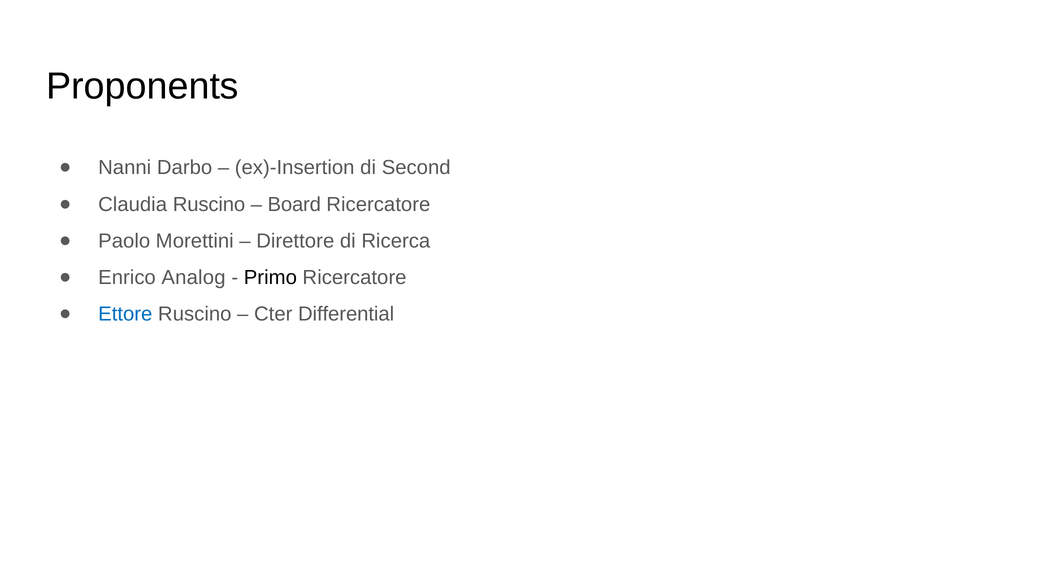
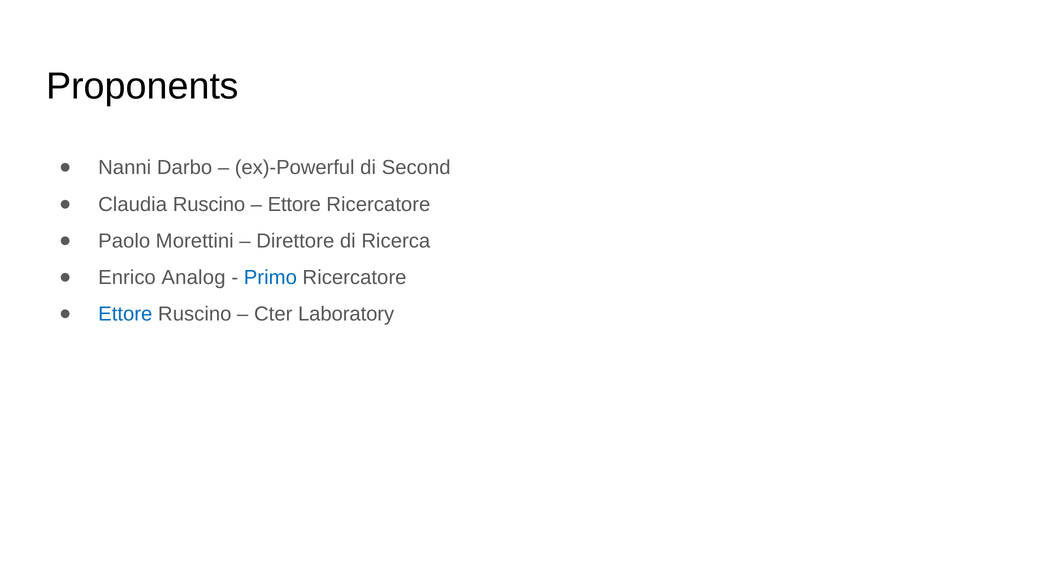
ex)-Insertion: ex)-Insertion -> ex)-Powerful
Board at (294, 204): Board -> Ettore
Primo colour: black -> blue
Differential: Differential -> Laboratory
